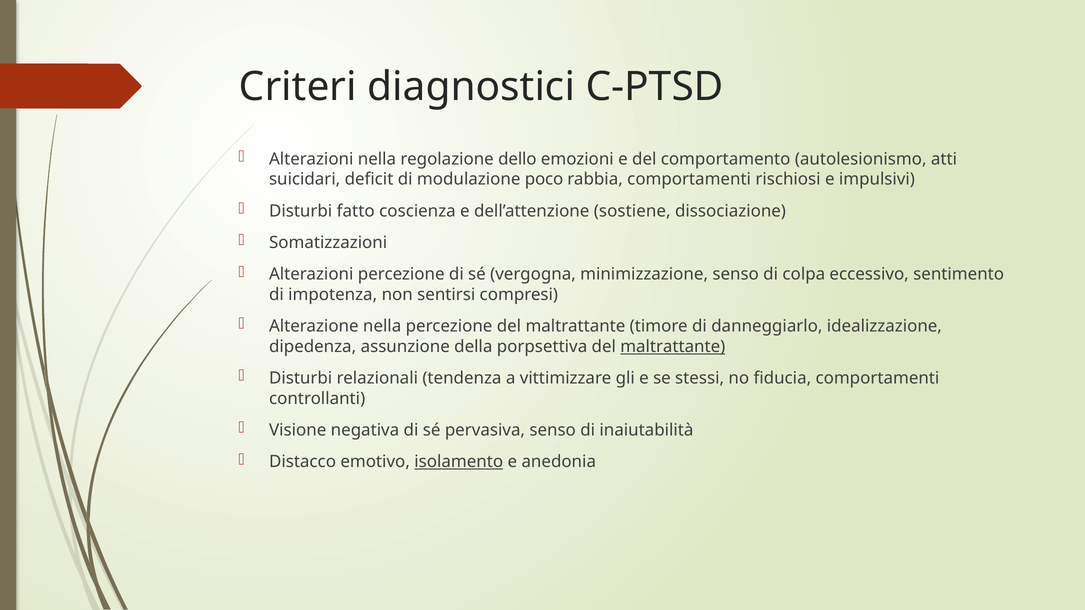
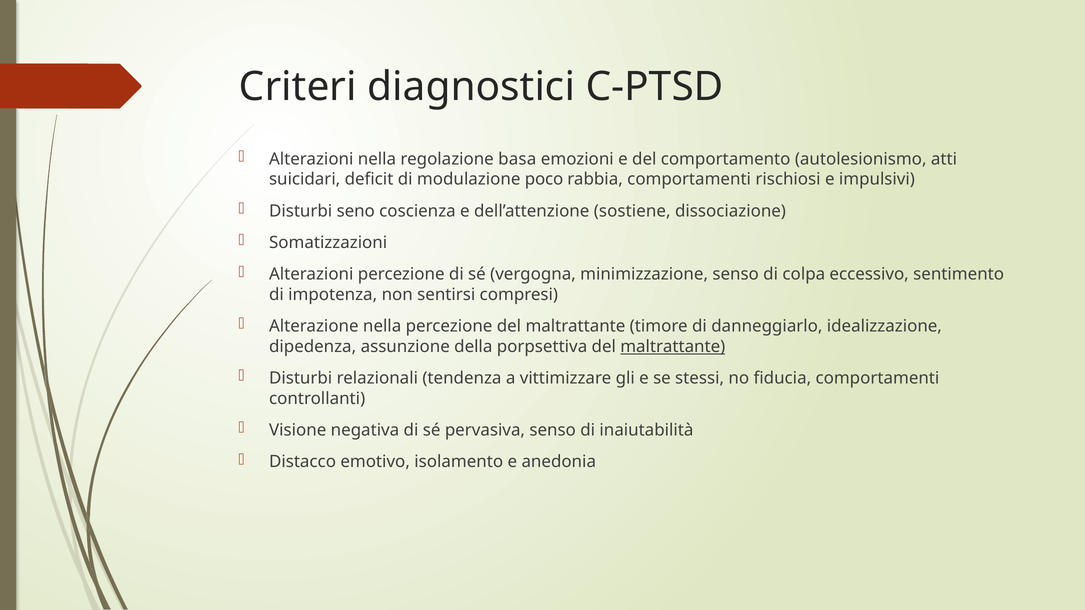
dello: dello -> basa
fatto: fatto -> seno
isolamento underline: present -> none
